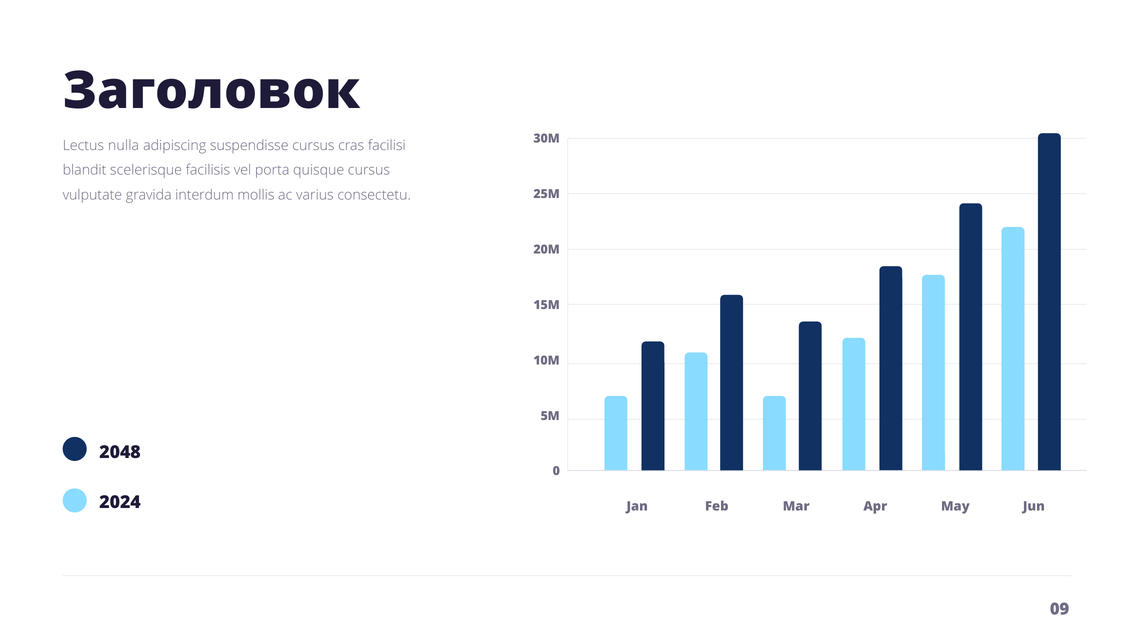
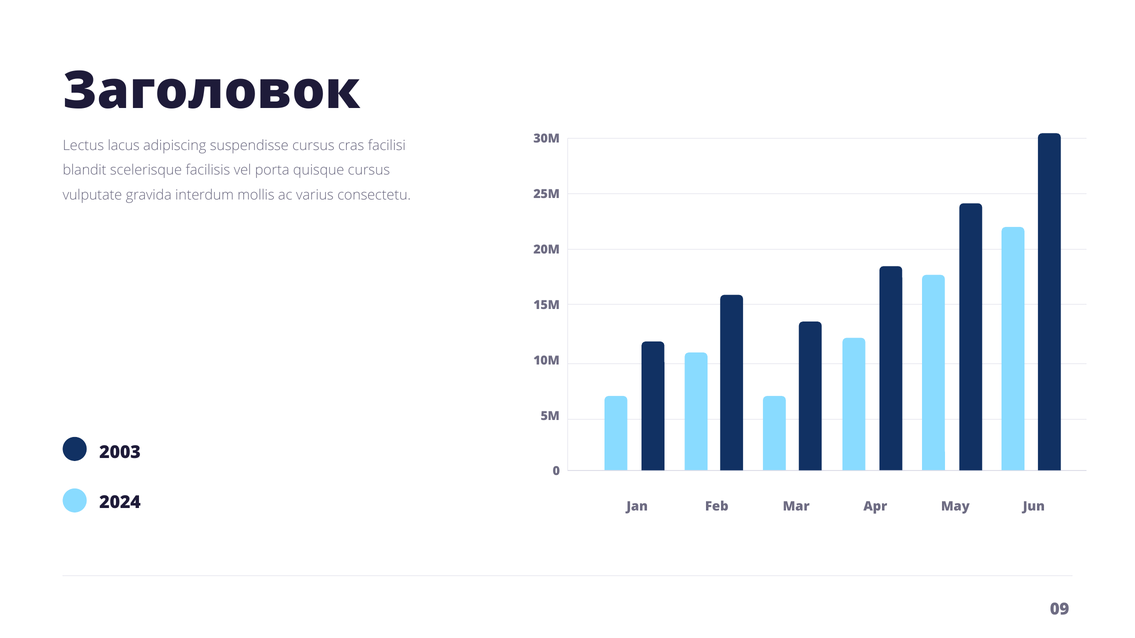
nulla: nulla -> lacus
2048: 2048 -> 2003
